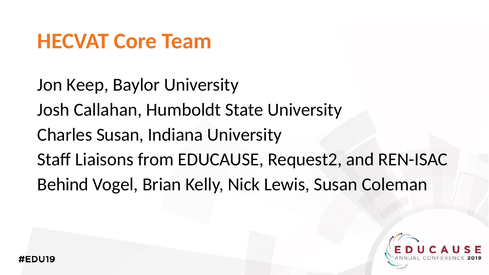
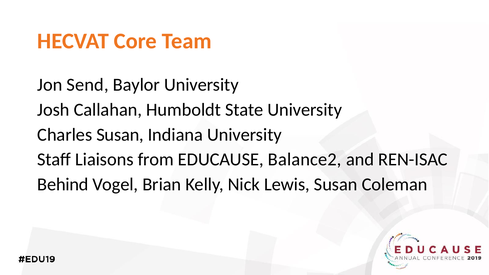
Keep: Keep -> Send
Request2: Request2 -> Balance2
